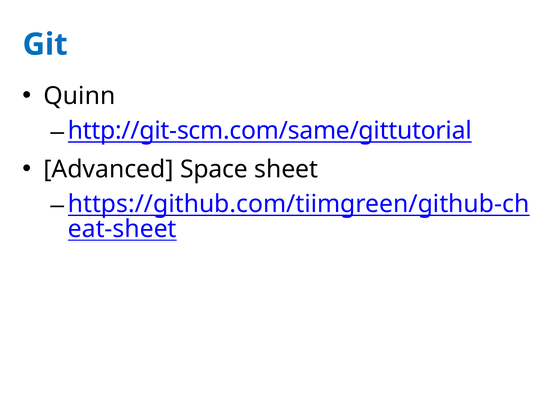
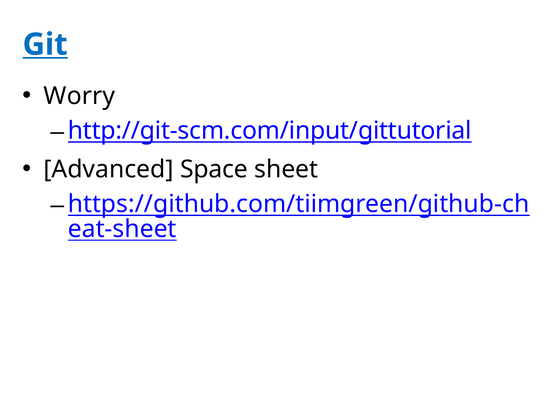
Git underline: none -> present
Quinn: Quinn -> Worry
http://git-scm.com/same/gittutorial: http://git-scm.com/same/gittutorial -> http://git-scm.com/input/gittutorial
